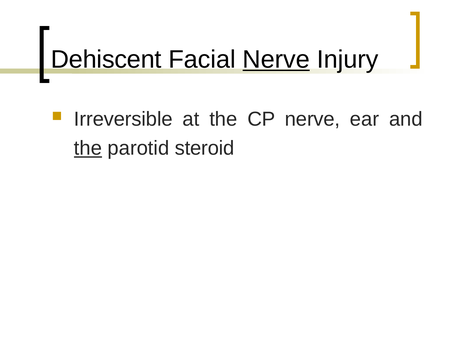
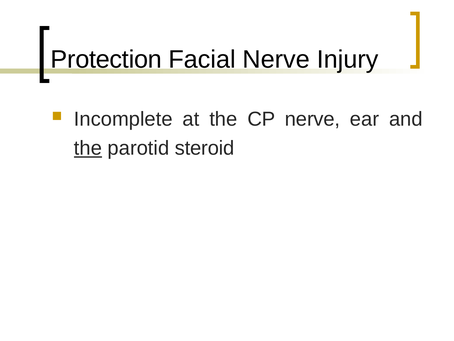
Dehiscent: Dehiscent -> Protection
Nerve at (276, 59) underline: present -> none
Irreversible: Irreversible -> Incomplete
